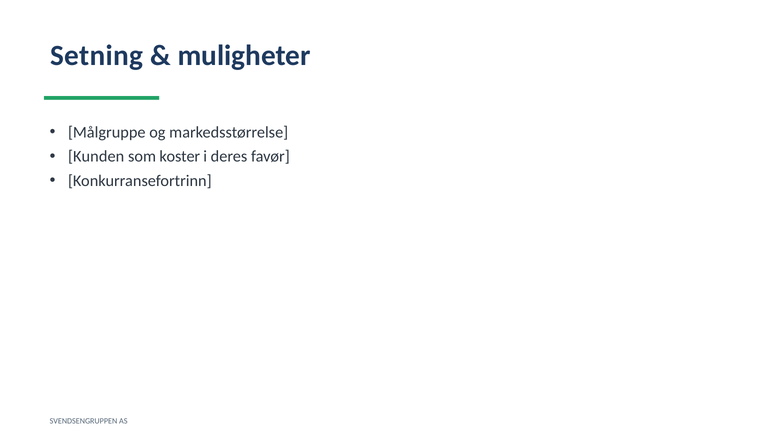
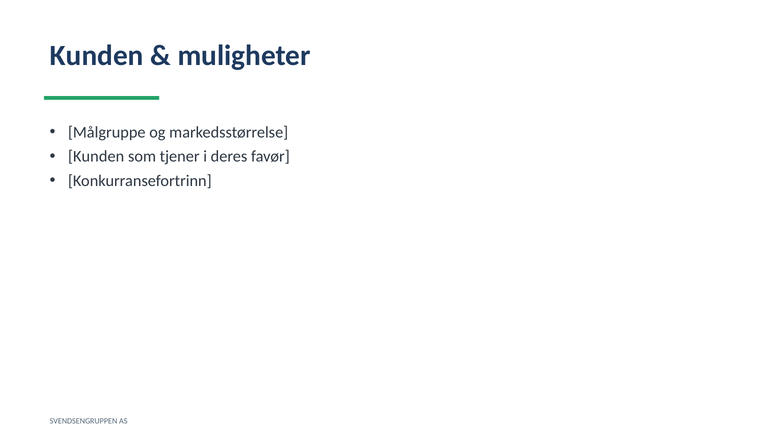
Setning at (97, 56): Setning -> Kunden
koster: koster -> tjener
